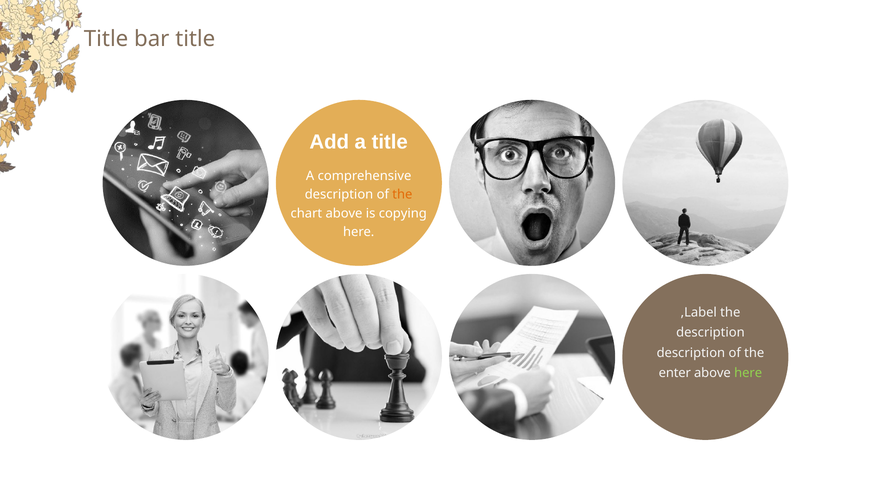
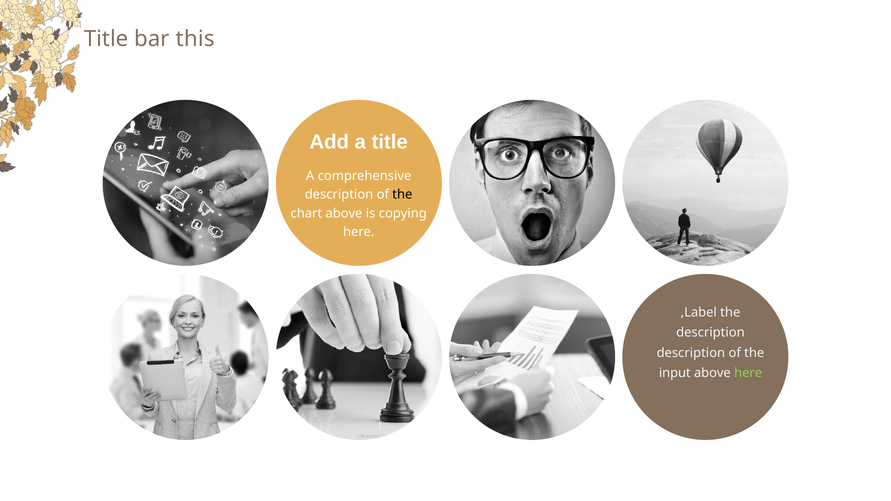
bar title: title -> this
the at (402, 195) colour: orange -> black
enter: enter -> input
